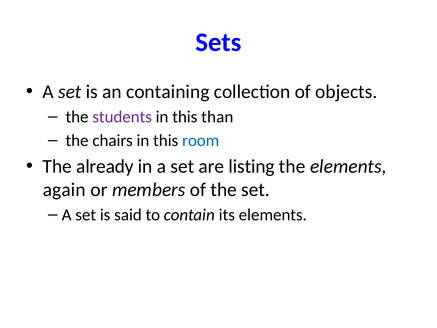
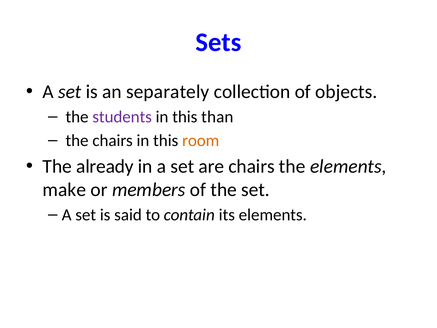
containing: containing -> separately
room colour: blue -> orange
are listing: listing -> chairs
again: again -> make
